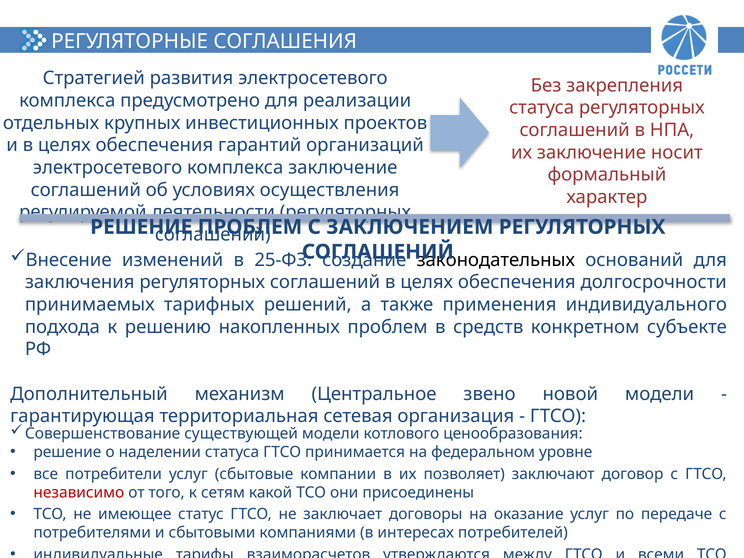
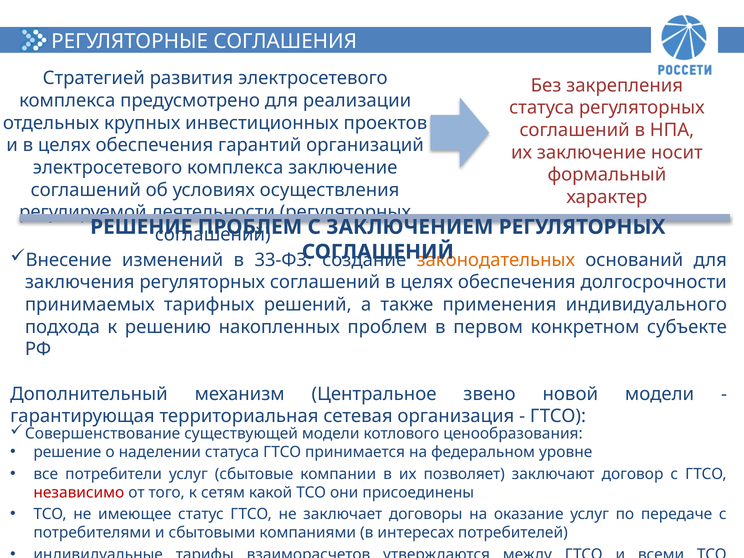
25-ФЗ: 25-ФЗ -> 33-ФЗ
законодательных colour: black -> orange
средств: средств -> первом
